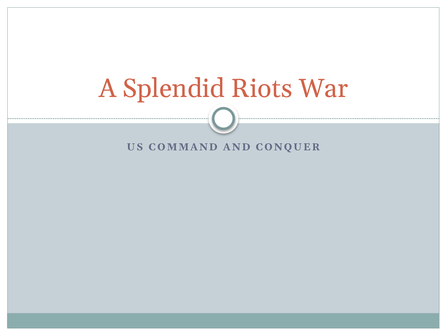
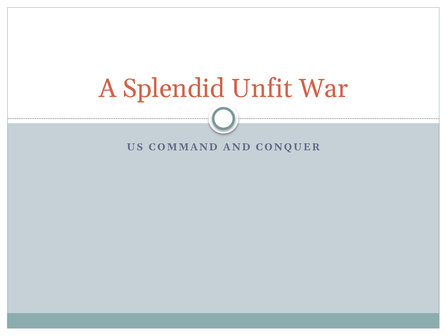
Riots: Riots -> Unfit
